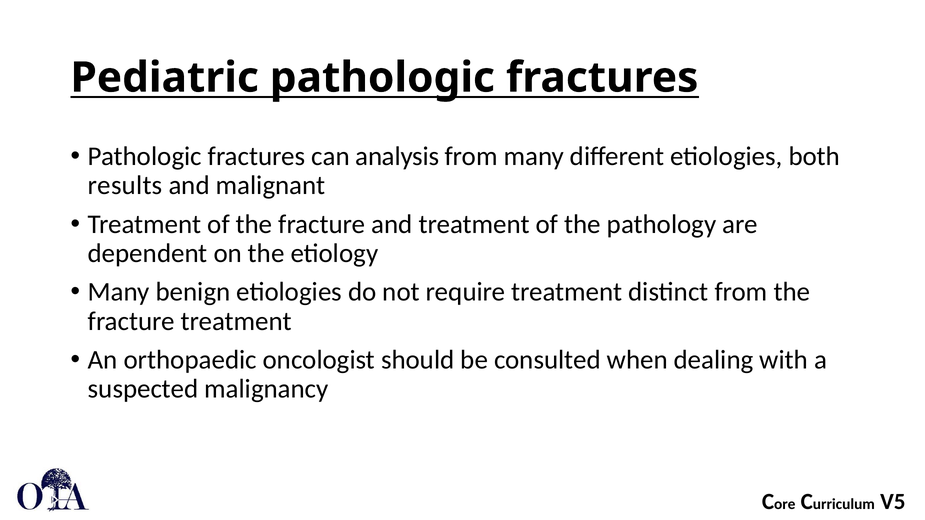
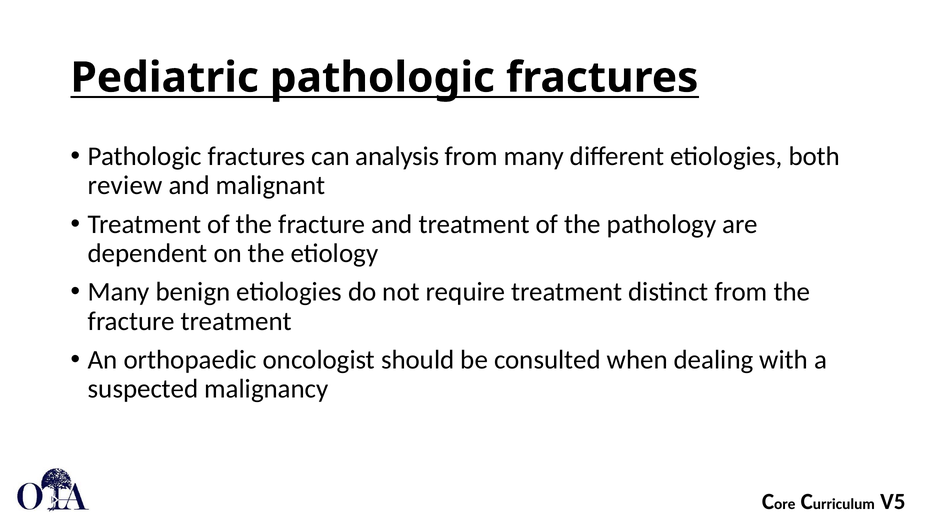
results: results -> review
